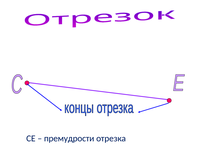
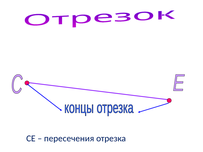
премудрости: премудрости -> пересечения
